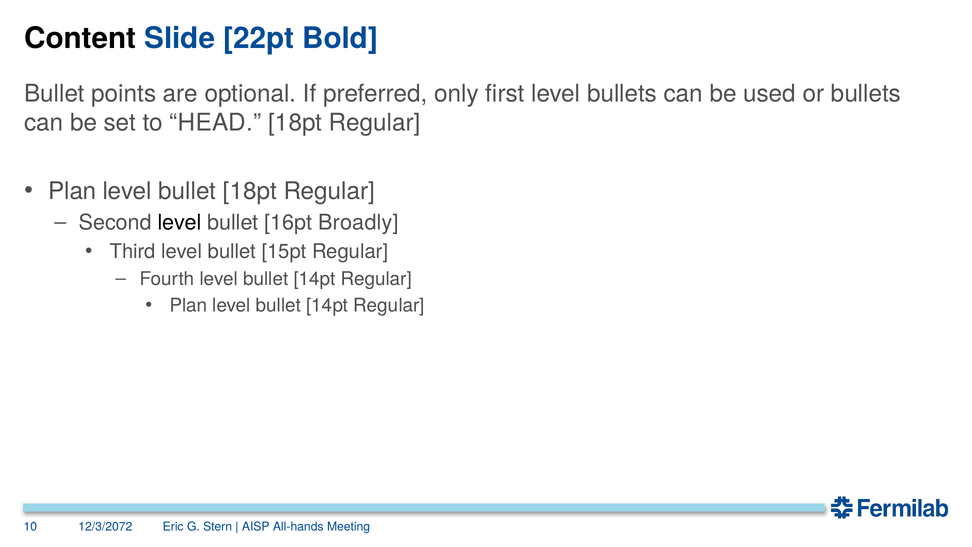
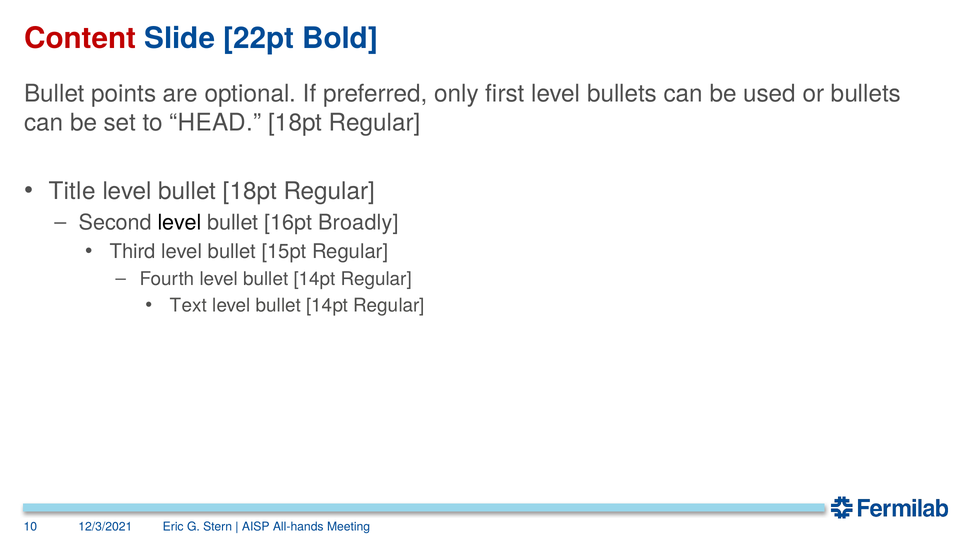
Content colour: black -> red
Plan at (72, 191): Plan -> Title
Plan at (189, 305): Plan -> Text
12/3/2072: 12/3/2072 -> 12/3/2021
